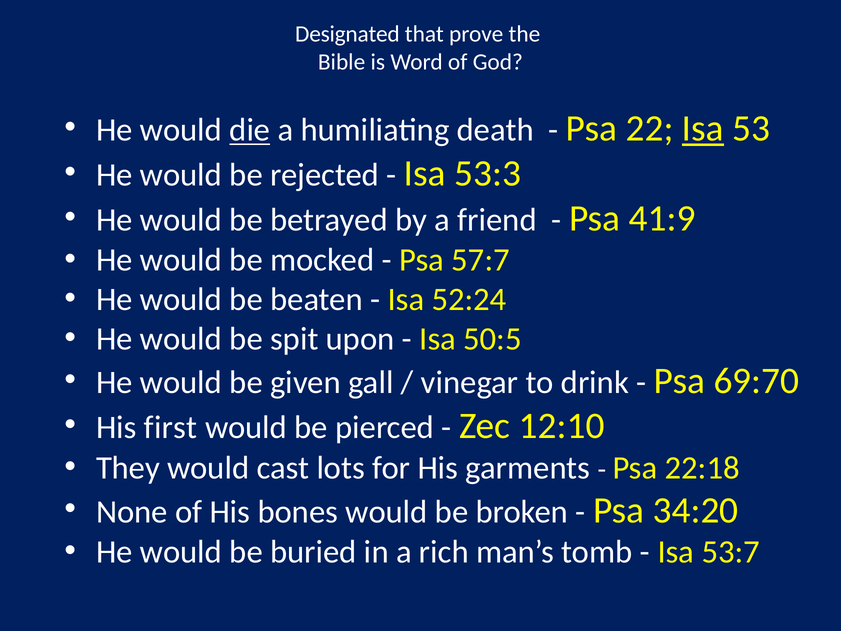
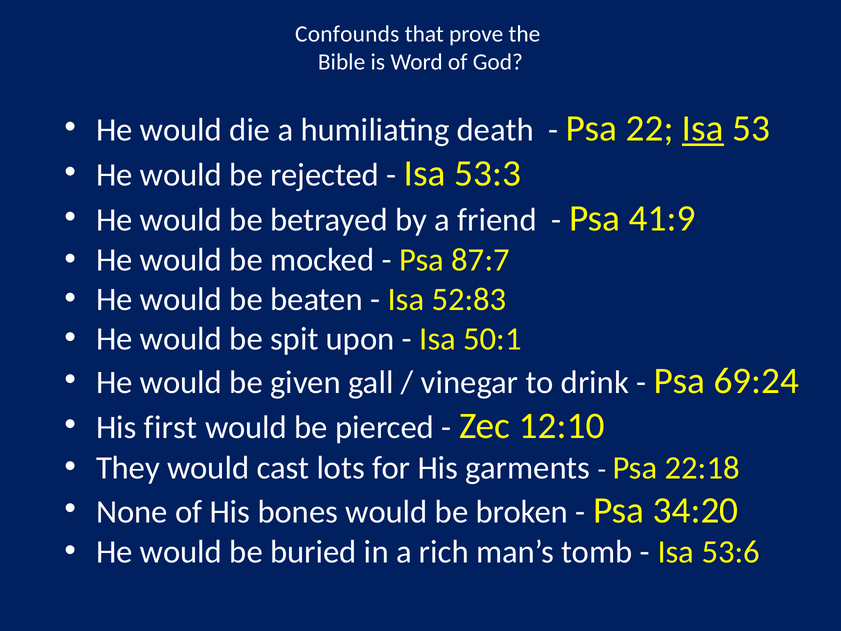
Designated: Designated -> Confounds
die underline: present -> none
57:7: 57:7 -> 87:7
52:24: 52:24 -> 52:83
50:5: 50:5 -> 50:1
69:70: 69:70 -> 69:24
53:7: 53:7 -> 53:6
